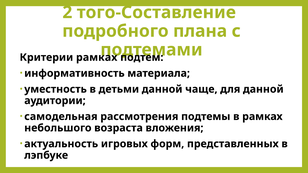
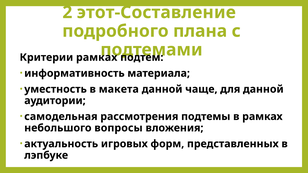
того-Составление: того-Составление -> этот-Составление
детьми: детьми -> макета
возраста: возраста -> вопросы
